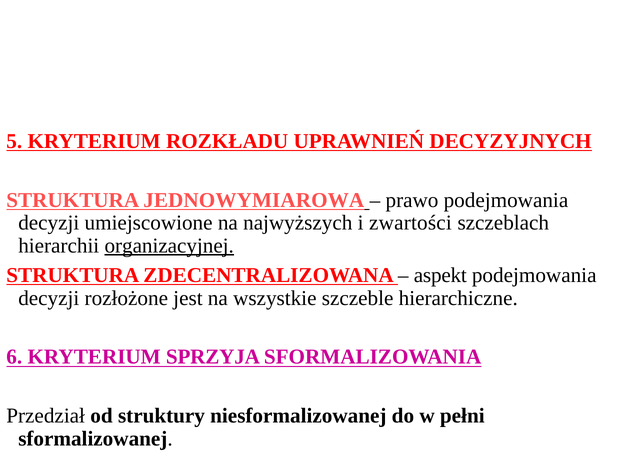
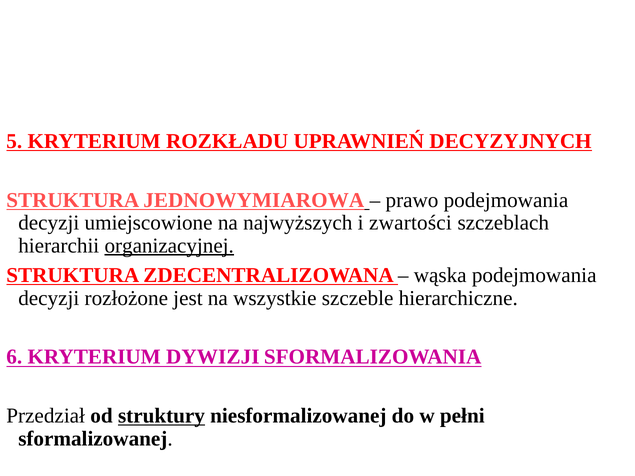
aspekt: aspekt -> wąska
SPRZYJA: SPRZYJA -> DYWIZJI
struktury underline: none -> present
